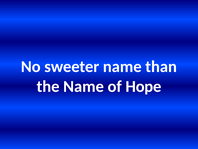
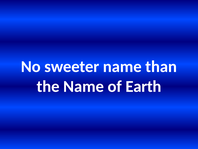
Hope: Hope -> Earth
